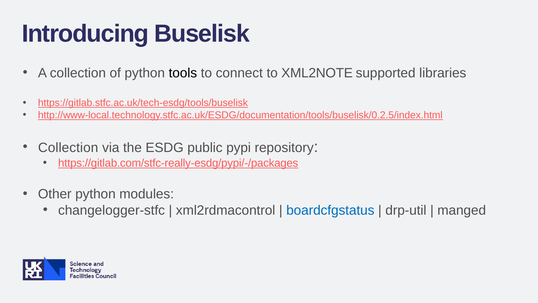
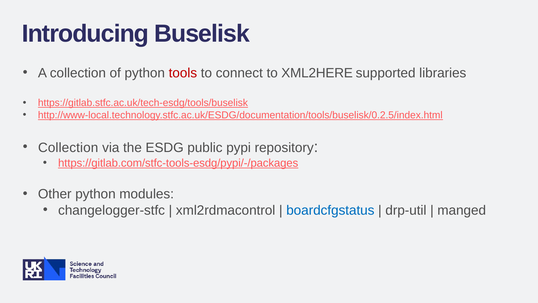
tools colour: black -> red
XML2NOTE: XML2NOTE -> XML2HERE
https://gitlab.com/stfc-really-esdg/pypi/-/packages: https://gitlab.com/stfc-really-esdg/pypi/-/packages -> https://gitlab.com/stfc-tools-esdg/pypi/-/packages
